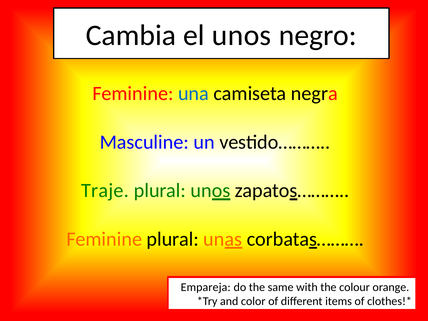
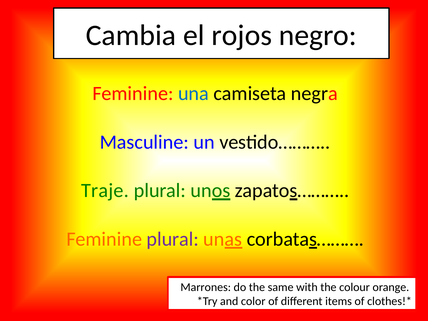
el unos: unos -> rojos
plural at (173, 239) colour: black -> purple
Empareja: Empareja -> Marrones
